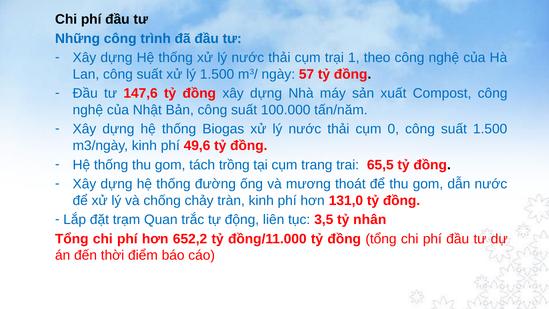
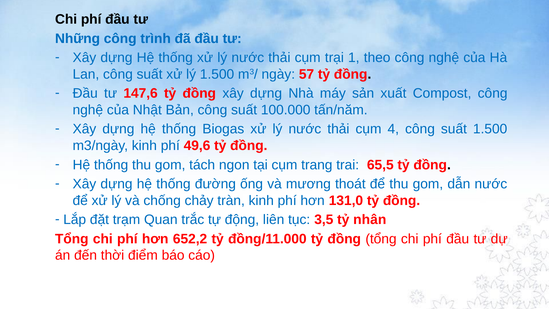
0: 0 -> 4
trồng: trồng -> ngon
